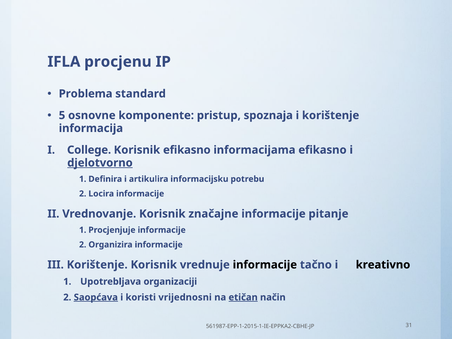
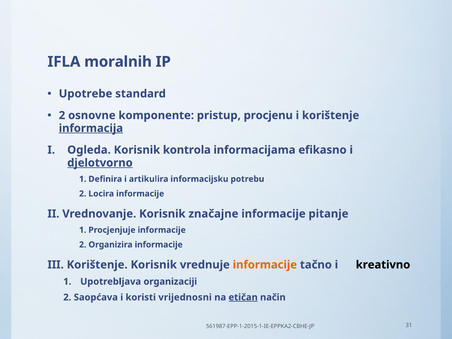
procjenu: procjenu -> moralnih
Problema: Problema -> Upotrebe
5 at (62, 115): 5 -> 2
spoznaja: spoznaja -> procjenu
informacija underline: none -> present
College: College -> Ogleda
Korisnik efikasno: efikasno -> kontrola
informacije at (265, 265) colour: black -> orange
Saopćava underline: present -> none
